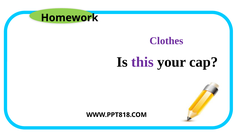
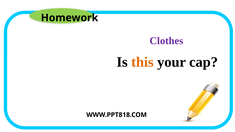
this colour: purple -> orange
